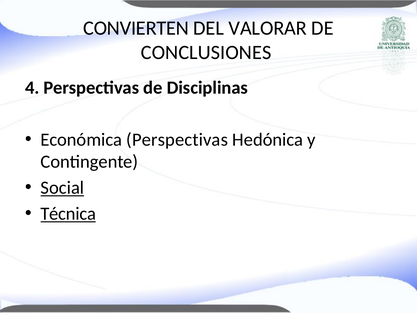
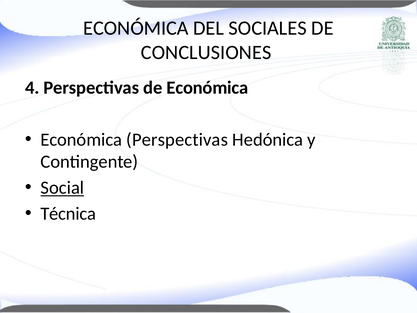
CONVIERTEN at (136, 28): CONVIERTEN -> ECONÓMICA
VALORAR: VALORAR -> SOCIALES
de Disciplinas: Disciplinas -> Económica
Técnica underline: present -> none
